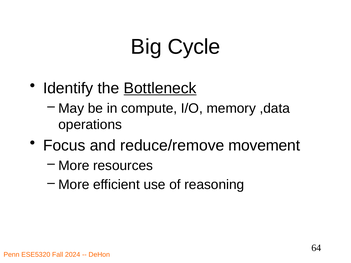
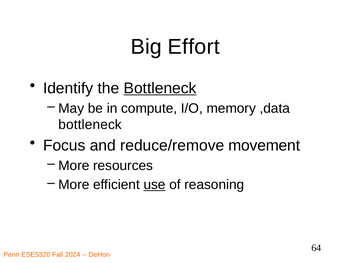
Cycle: Cycle -> Effort
operations at (90, 125): operations -> bottleneck
use underline: none -> present
